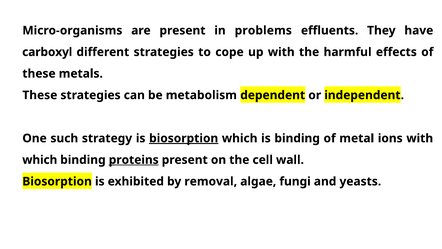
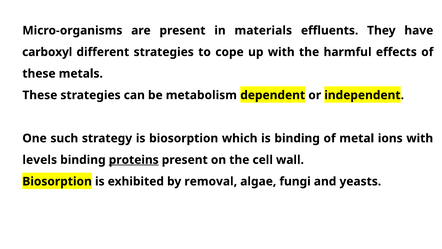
problems: problems -> materials
biosorption at (184, 138) underline: present -> none
which at (40, 160): which -> levels
